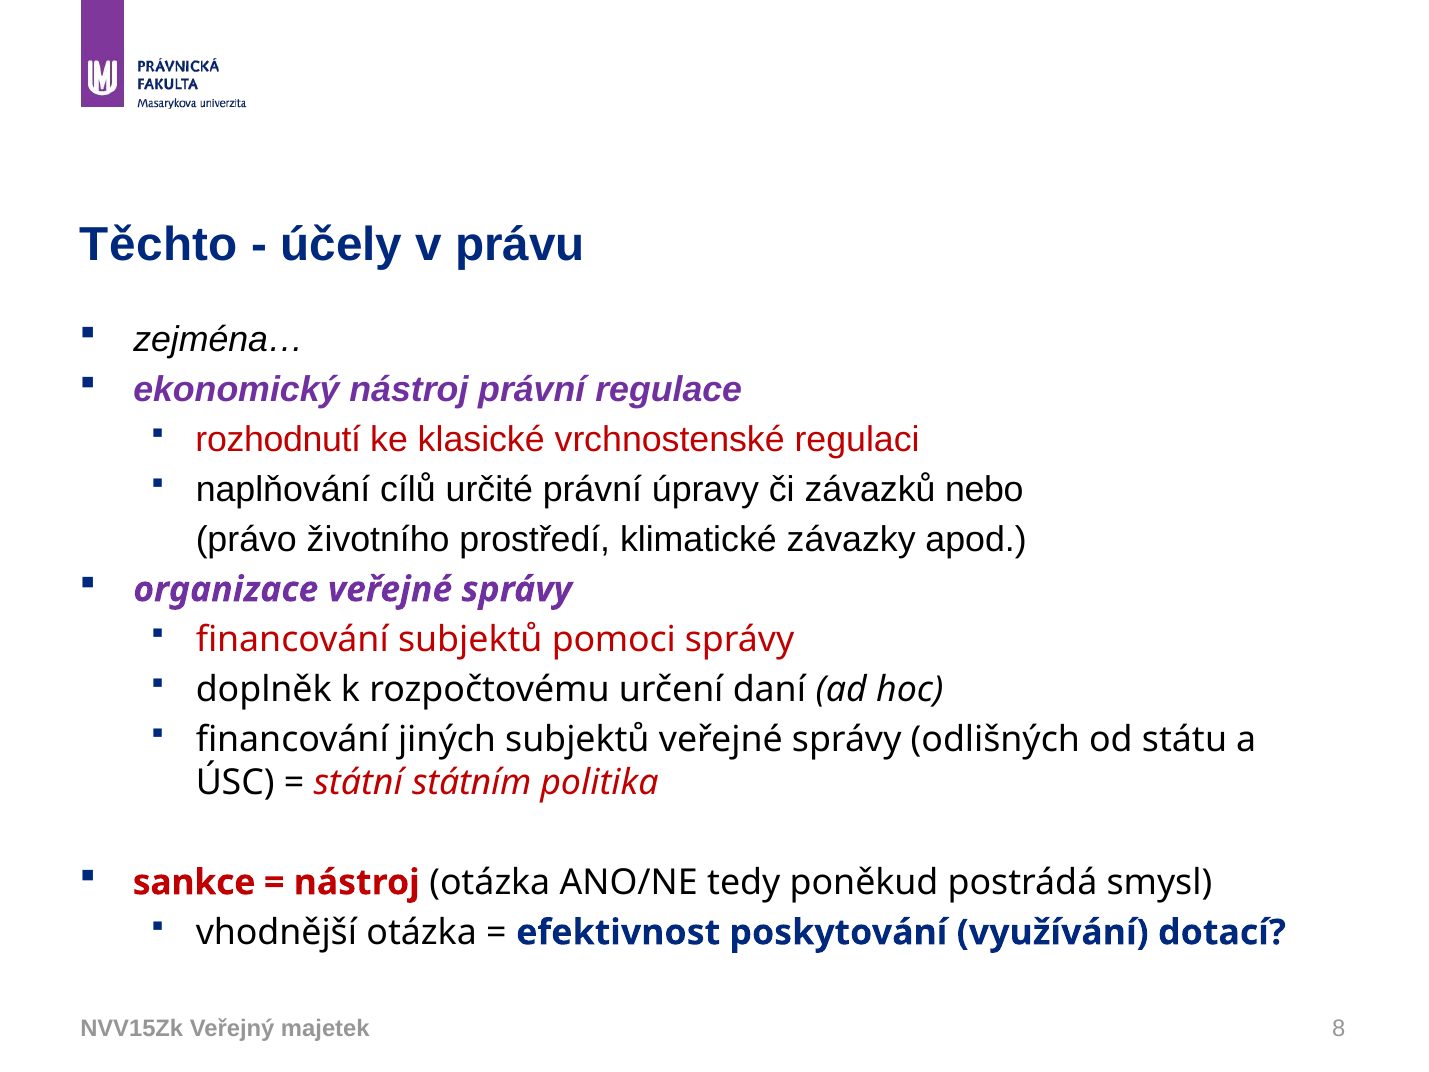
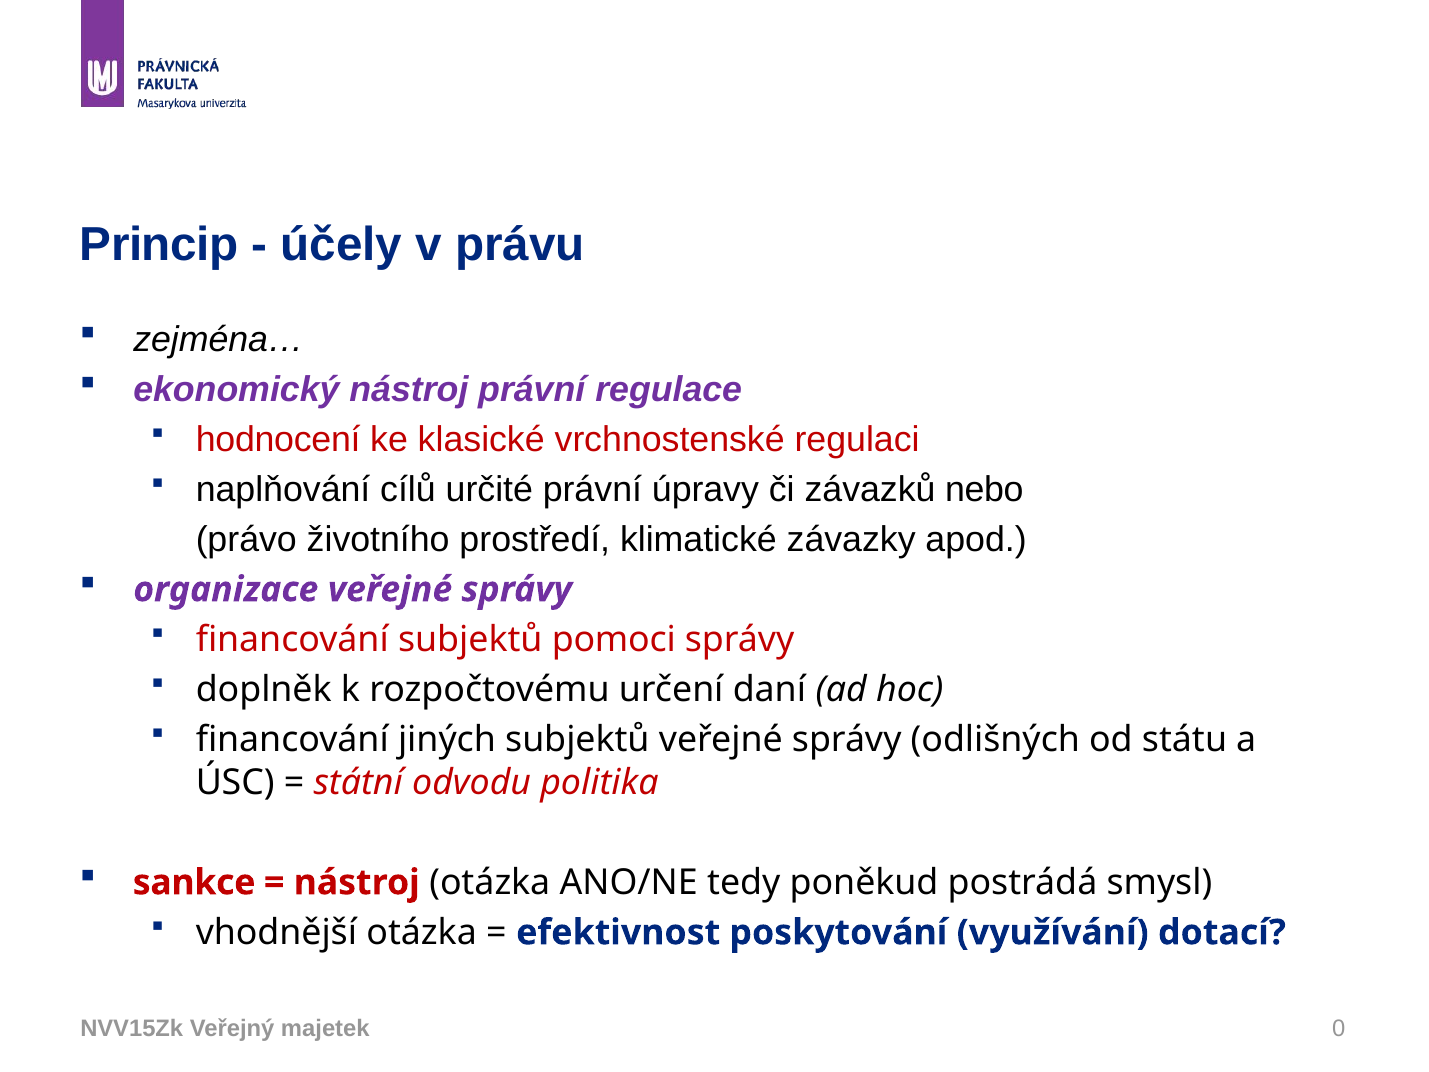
Těchto: Těchto -> Princip
rozhodnutí: rozhodnutí -> hodnocení
státním: státním -> odvodu
8: 8 -> 0
